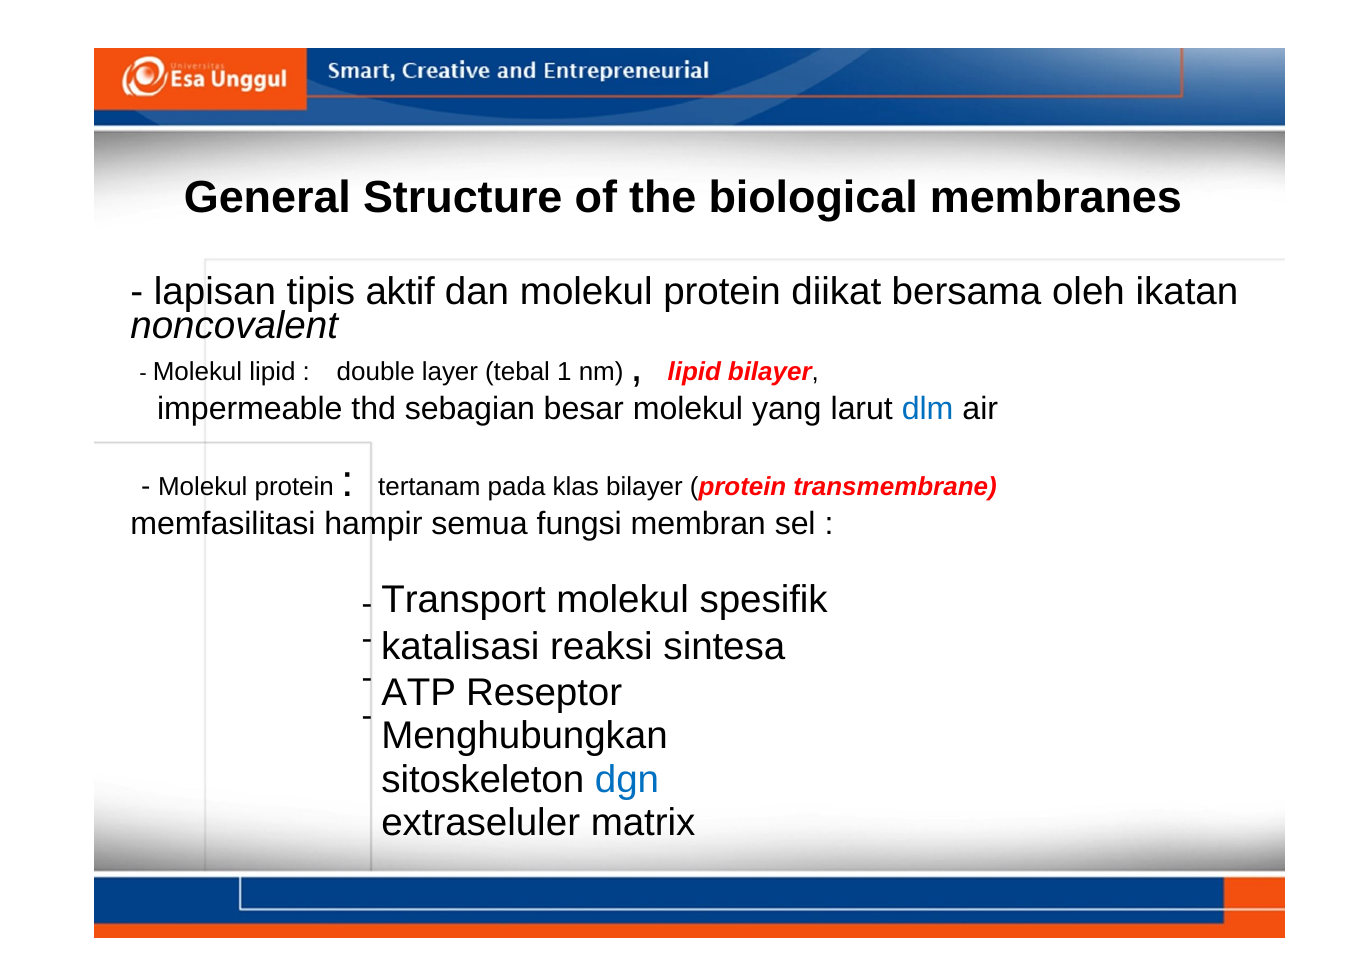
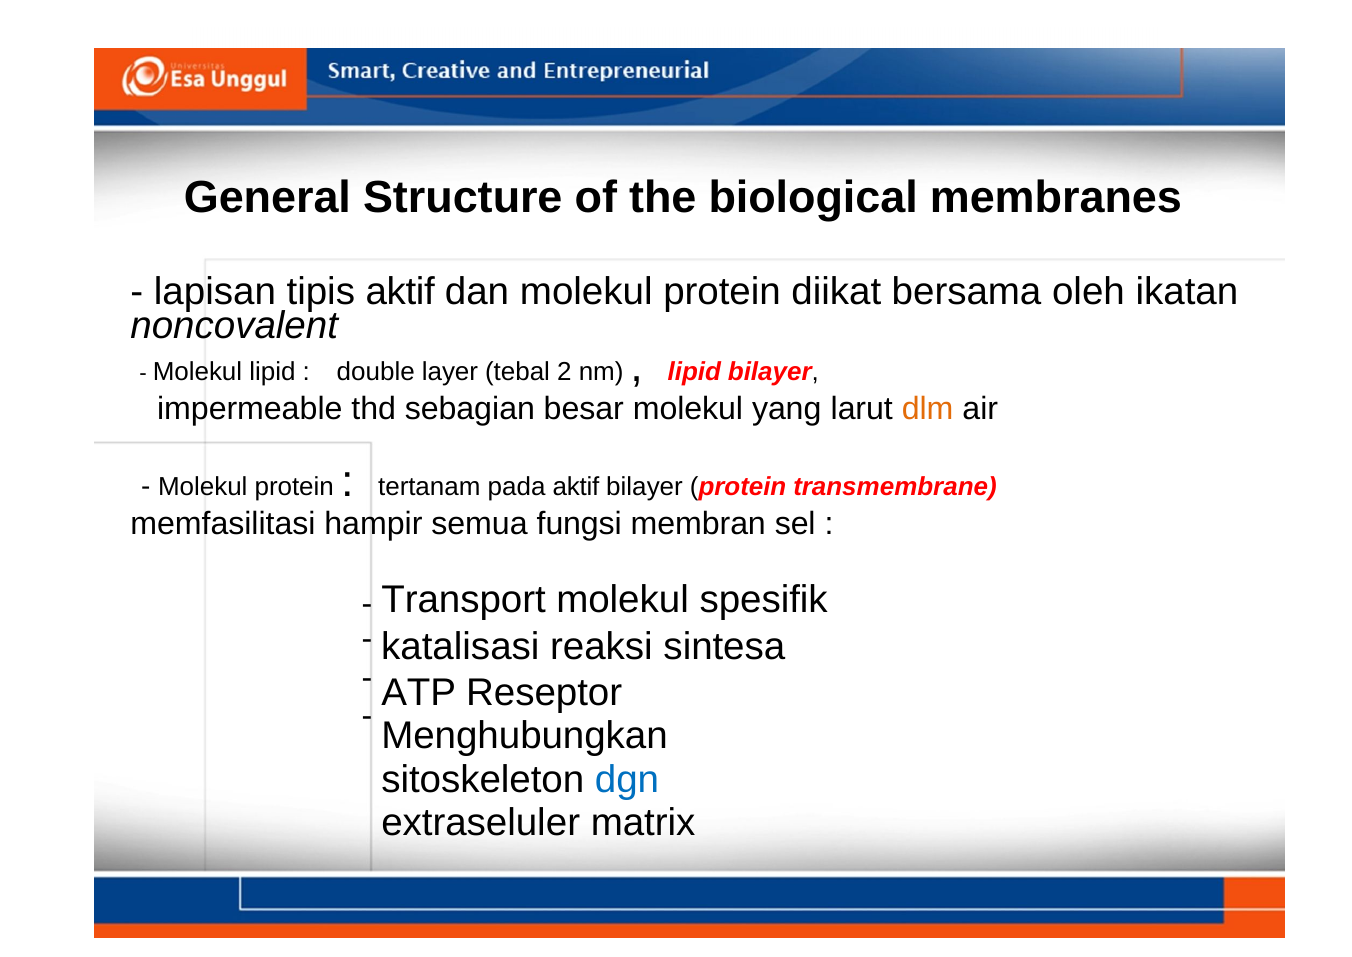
1: 1 -> 2
dlm colour: blue -> orange
pada klas: klas -> aktif
